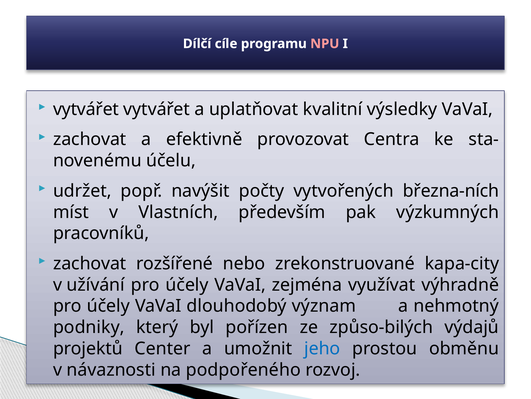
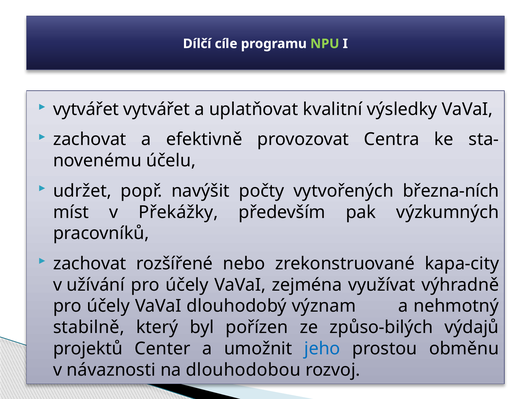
NPU colour: pink -> light green
Vlastních: Vlastních -> Překážky
podniky: podniky -> stabilně
podpořeného: podpořeného -> dlouhodobou
